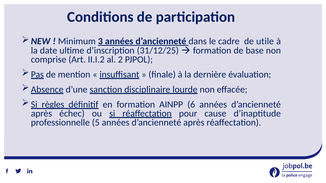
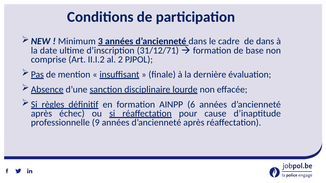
de utile: utile -> dans
31/12/25: 31/12/25 -> 31/12/71
5: 5 -> 9
